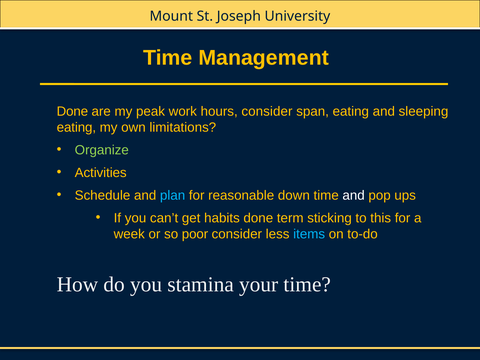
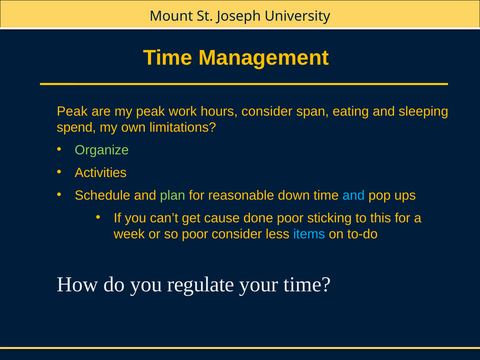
Done at (72, 111): Done -> Peak
eating at (76, 127): eating -> spend
plan colour: light blue -> light green
and at (354, 195) colour: white -> light blue
habits: habits -> cause
done term: term -> poor
stamina: stamina -> regulate
